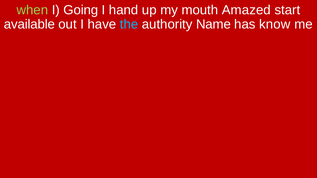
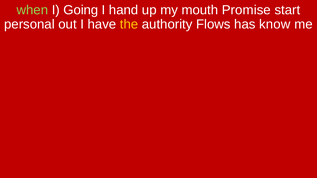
Amazed: Amazed -> Promise
available: available -> personal
the colour: light blue -> yellow
Name: Name -> Flows
